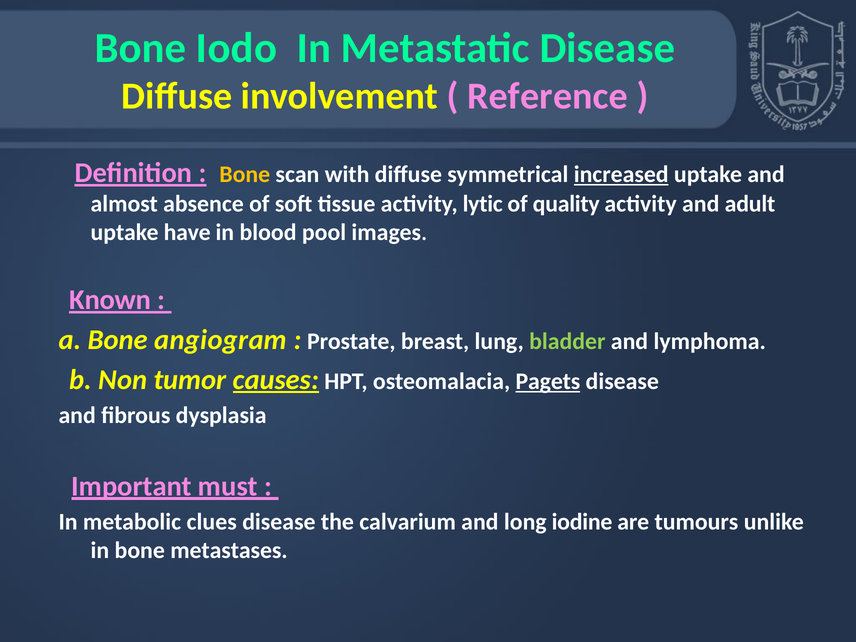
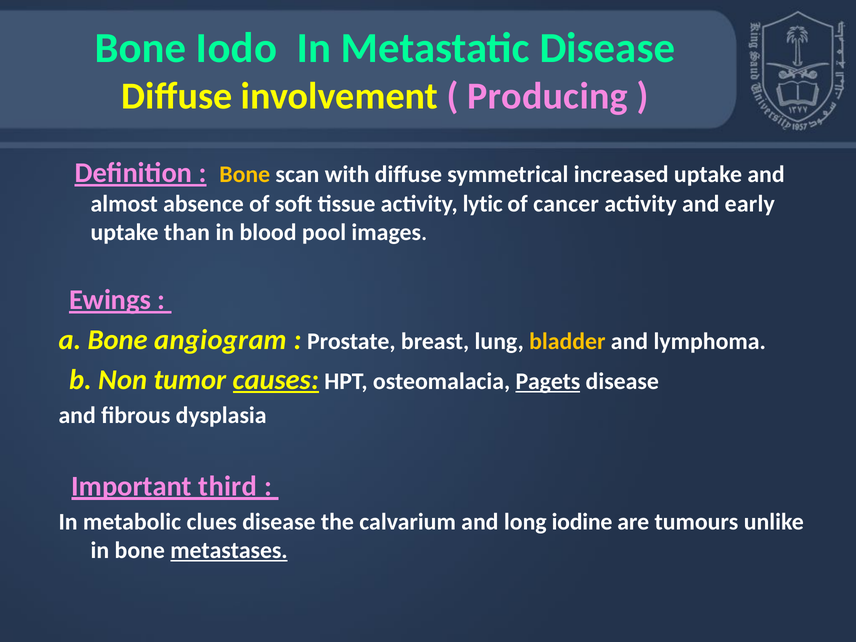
Reference: Reference -> Producing
increased underline: present -> none
quality: quality -> cancer
adult: adult -> early
have: have -> than
Known: Known -> Ewings
bladder colour: light green -> yellow
must: must -> third
metastases underline: none -> present
